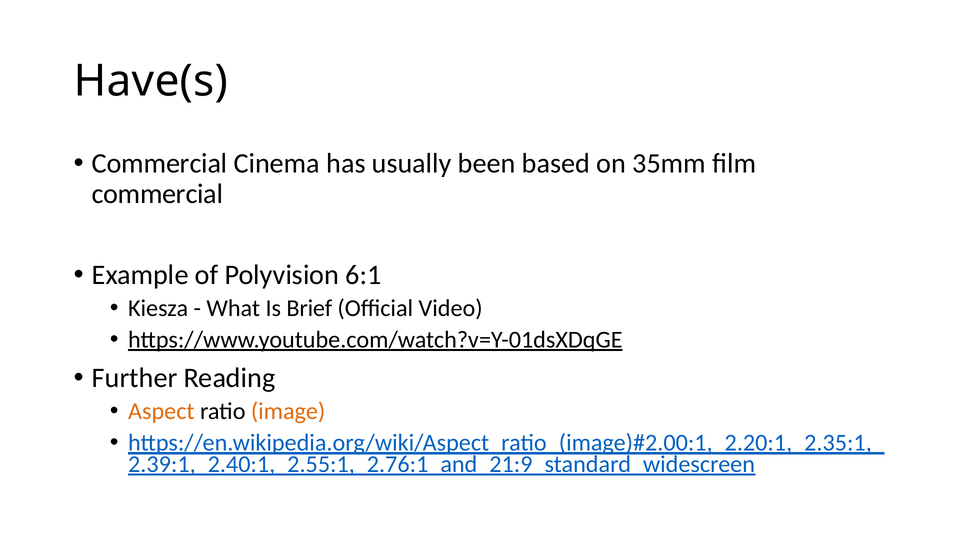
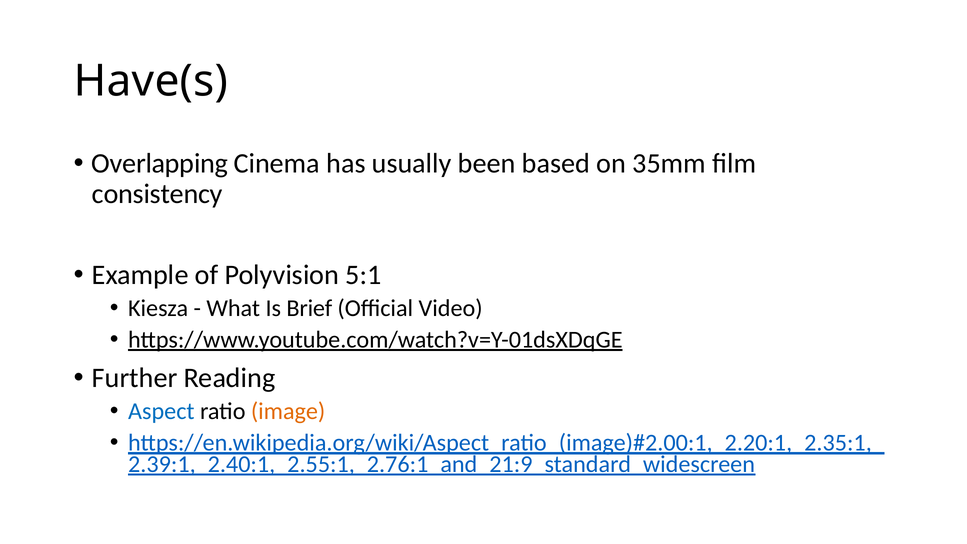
Commercial at (160, 163): Commercial -> Overlapping
commercial at (157, 194): commercial -> consistency
6:1: 6:1 -> 5:1
Aspect colour: orange -> blue
